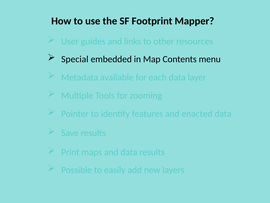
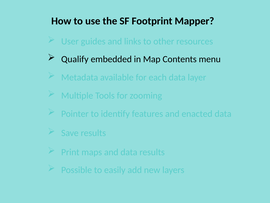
Special: Special -> Qualify
